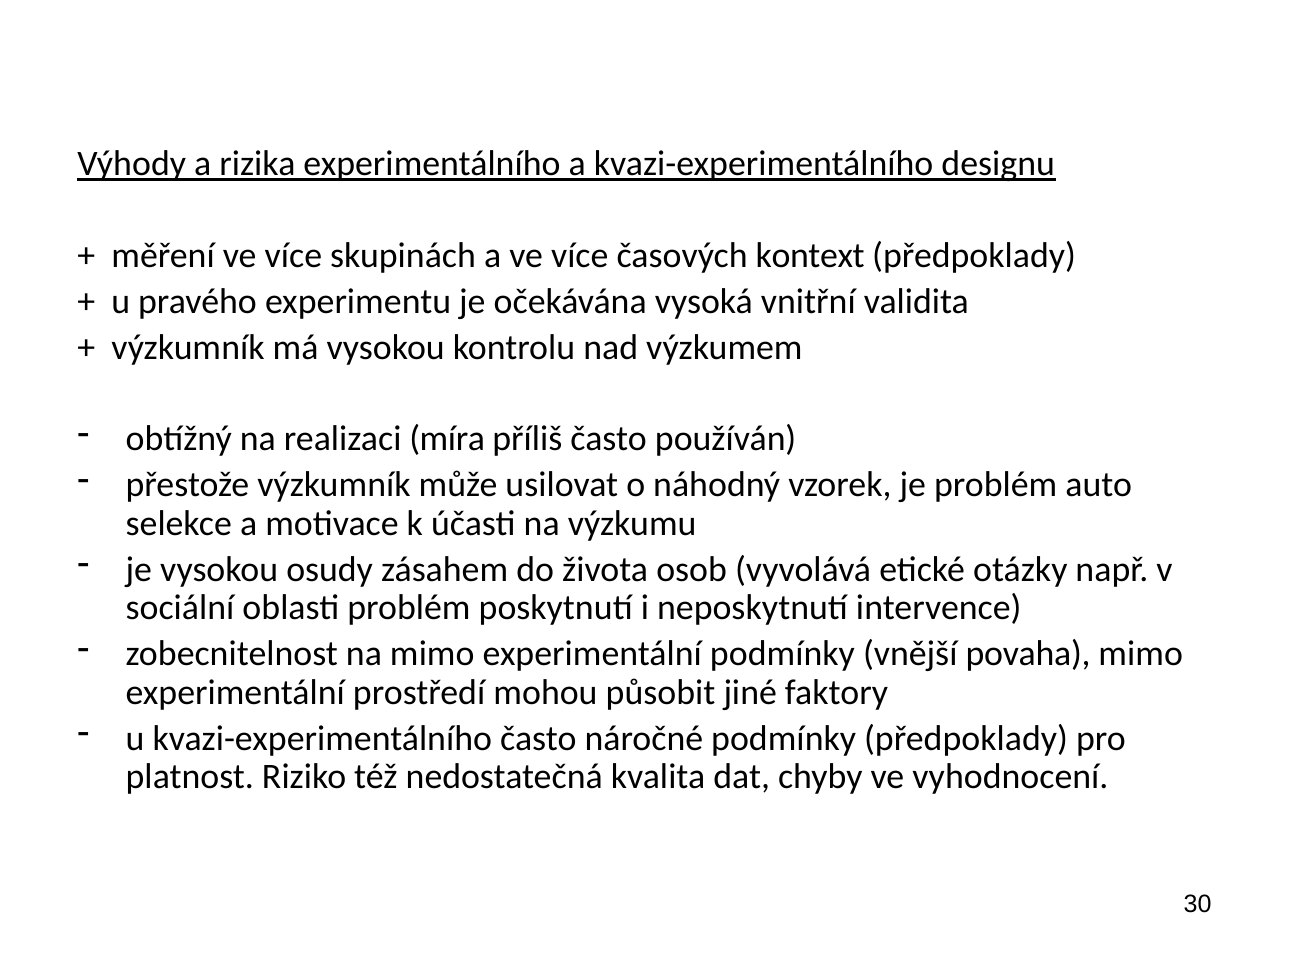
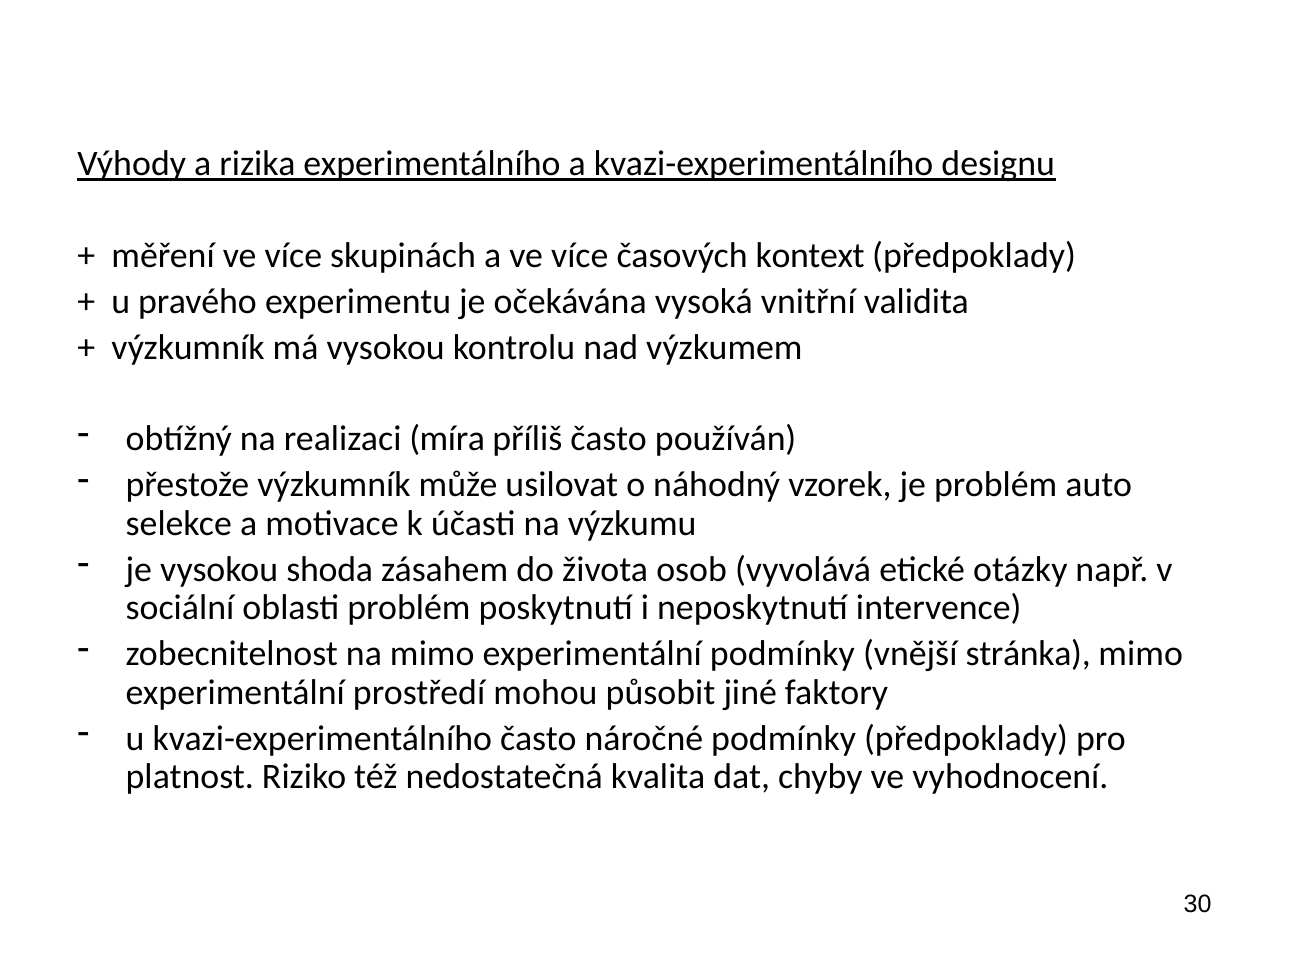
osudy: osudy -> shoda
povaha: povaha -> stránka
